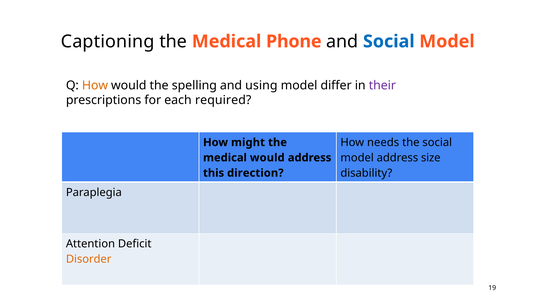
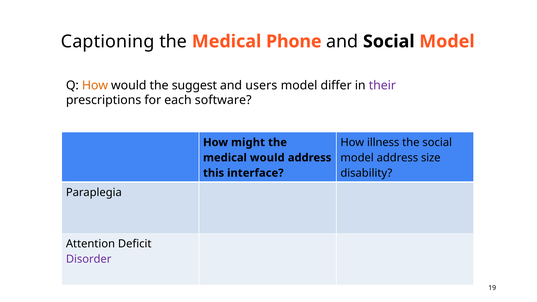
Social at (389, 41) colour: blue -> black
spelling: spelling -> suggest
using: using -> users
required: required -> software
needs: needs -> illness
direction: direction -> interface
Disorder colour: orange -> purple
